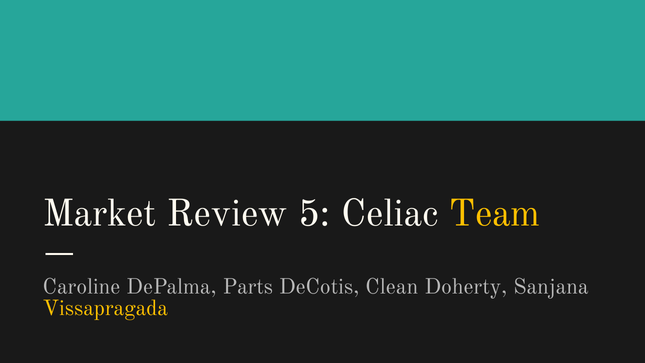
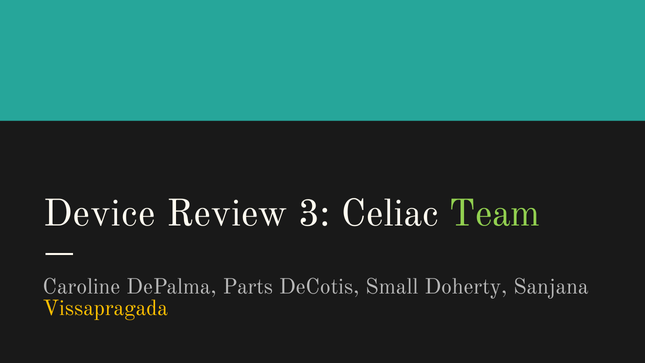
Market: Market -> Device
5: 5 -> 3
Team colour: yellow -> light green
Clean: Clean -> Small
